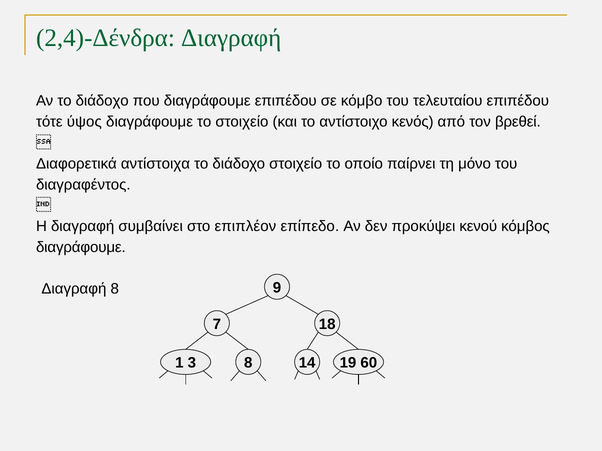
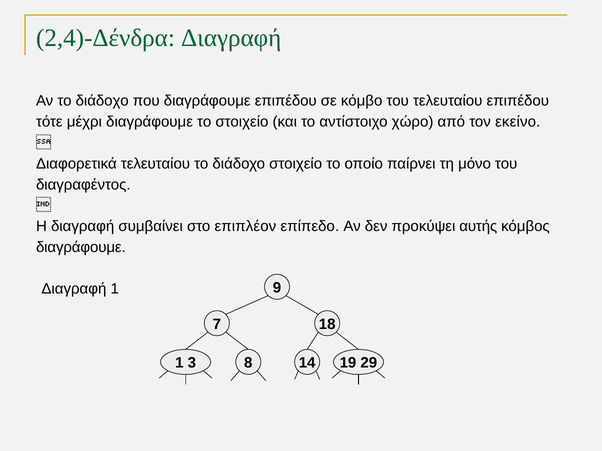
ύψος: ύψος -> μέχρι
κενός: κενός -> χώρο
βρεθεί: βρεθεί -> εκείνο
Διαφορετικά αντίστοιχα: αντίστοιχα -> τελευταίου
κενού: κενού -> αυτής
Διαγραφή 8: 8 -> 1
60: 60 -> 29
